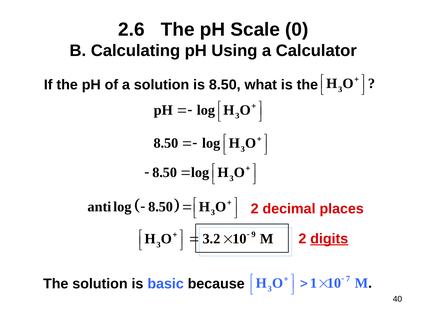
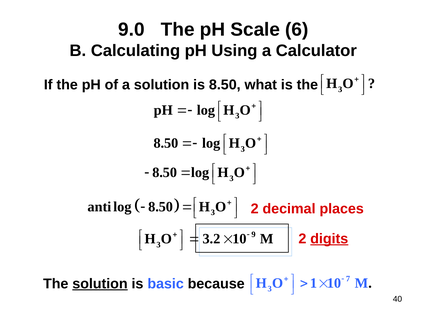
2.6: 2.6 -> 9.0
0: 0 -> 6
solution at (100, 284) underline: none -> present
